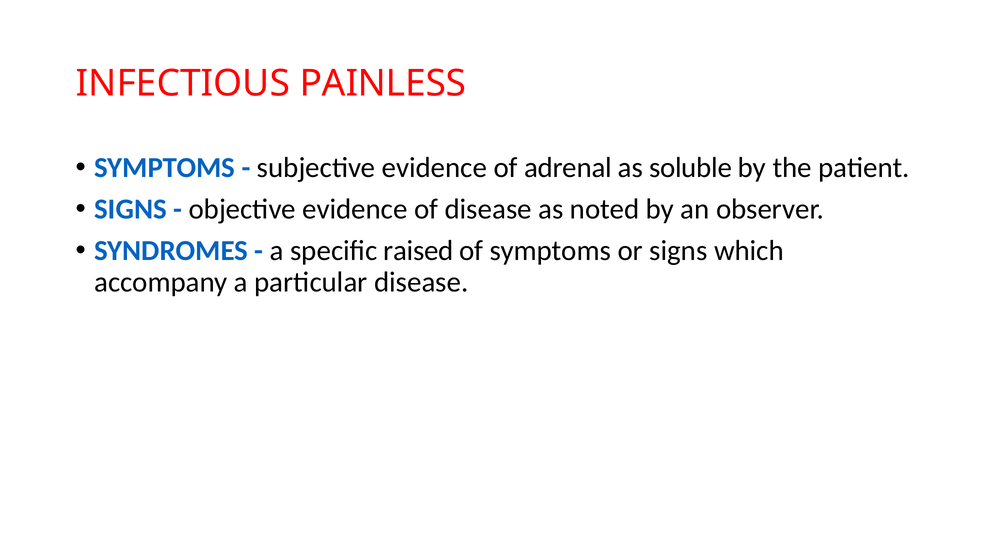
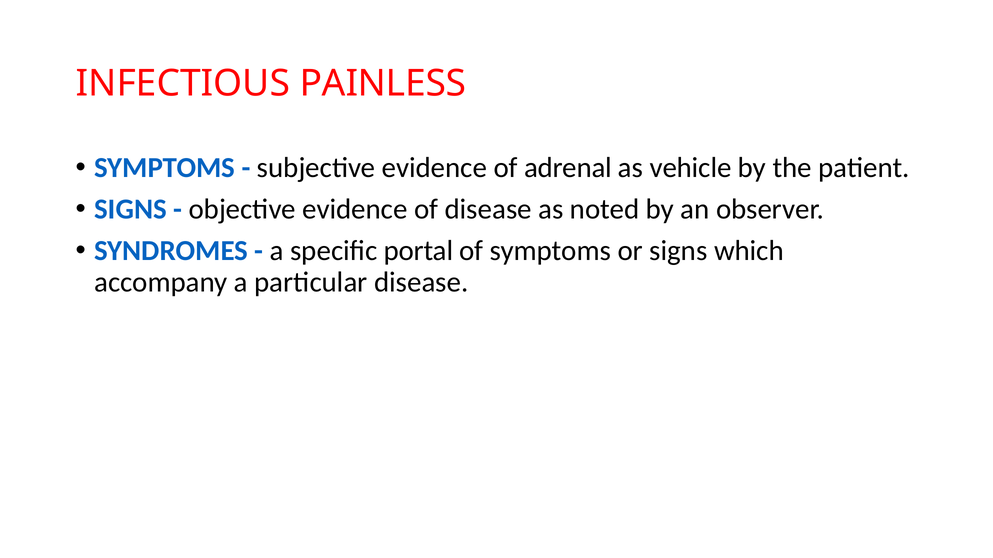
soluble: soluble -> vehicle
raised: raised -> portal
